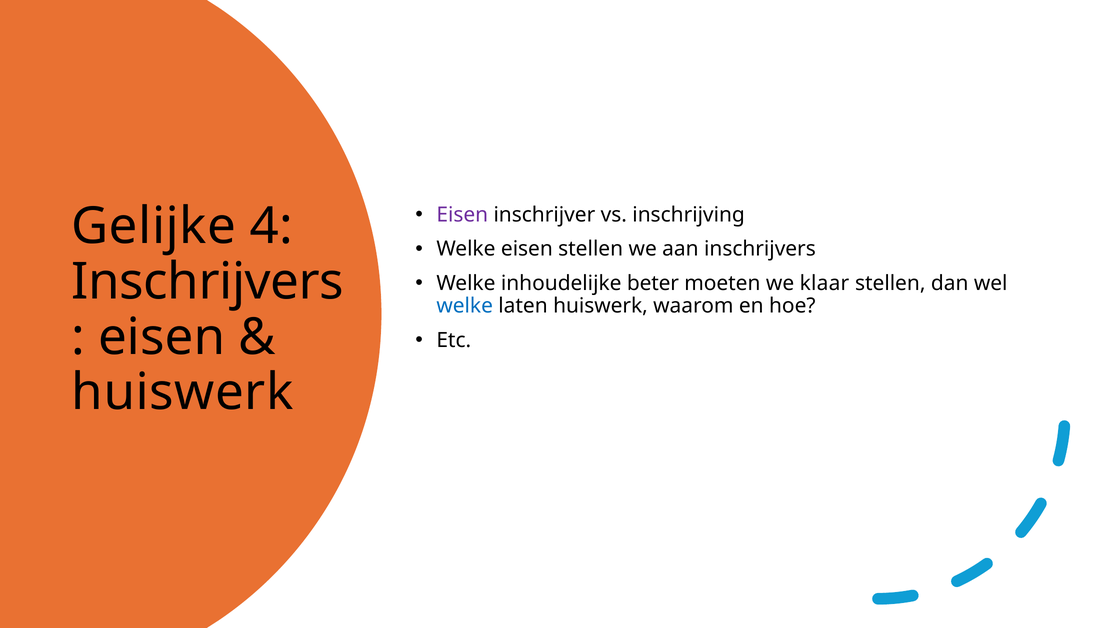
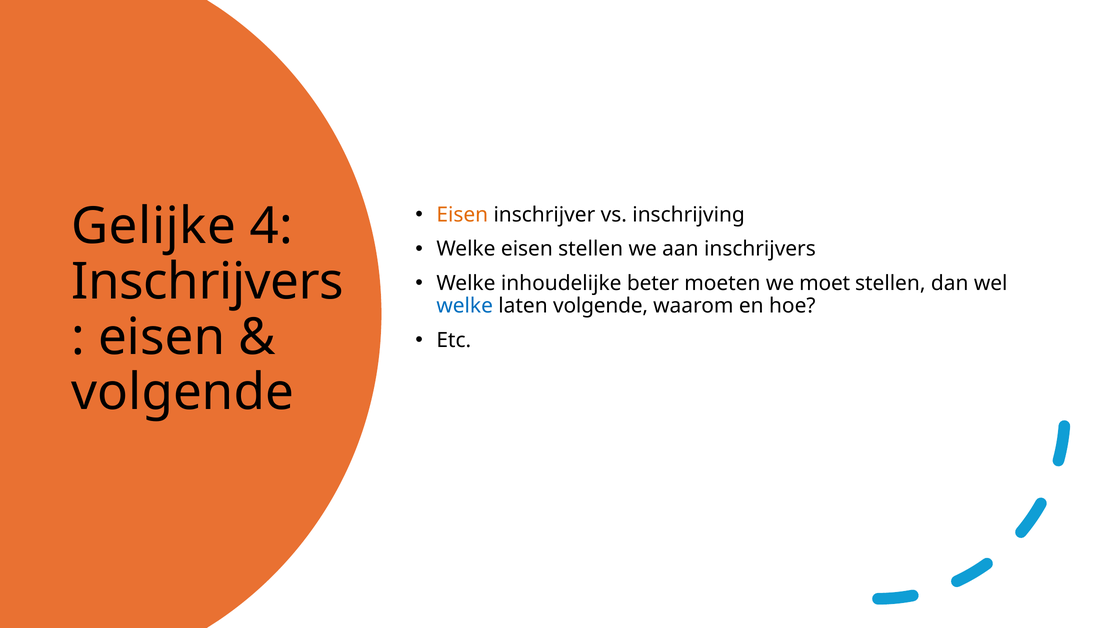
Eisen at (462, 215) colour: purple -> orange
klaar: klaar -> moet
laten huiswerk: huiswerk -> volgende
huiswerk at (182, 392): huiswerk -> volgende
